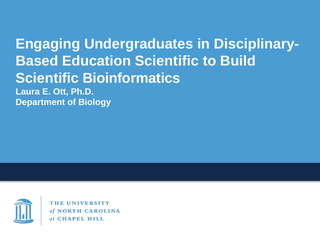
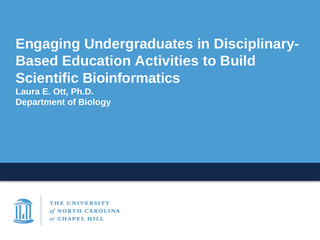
Education Scientific: Scientific -> Activities
